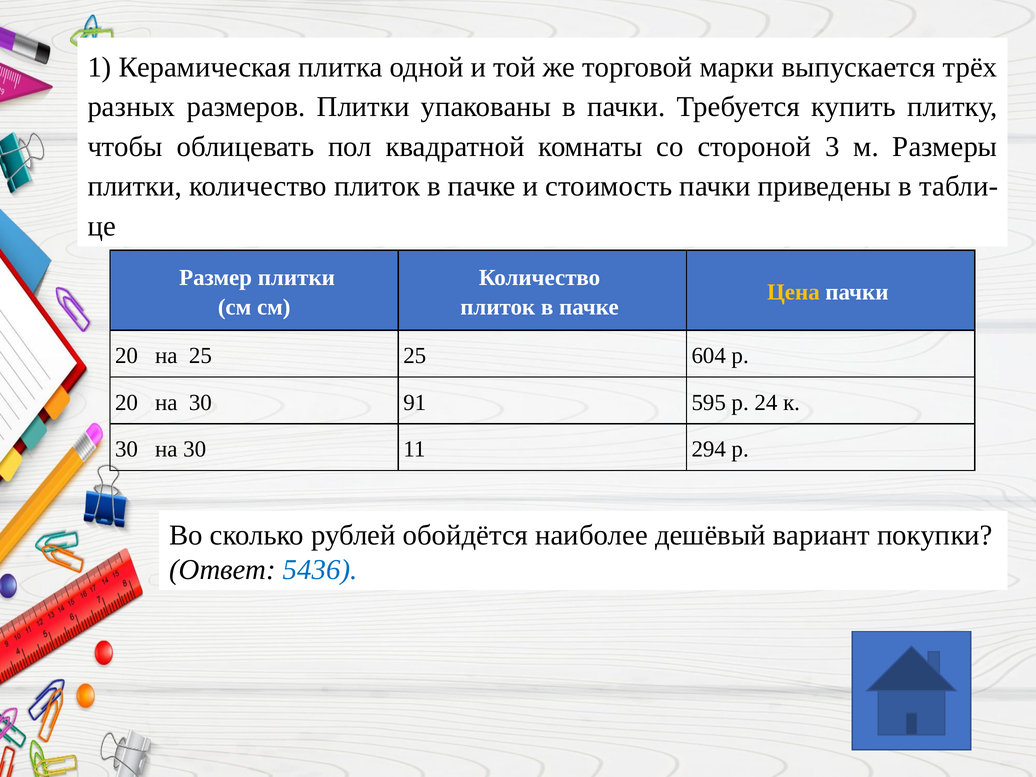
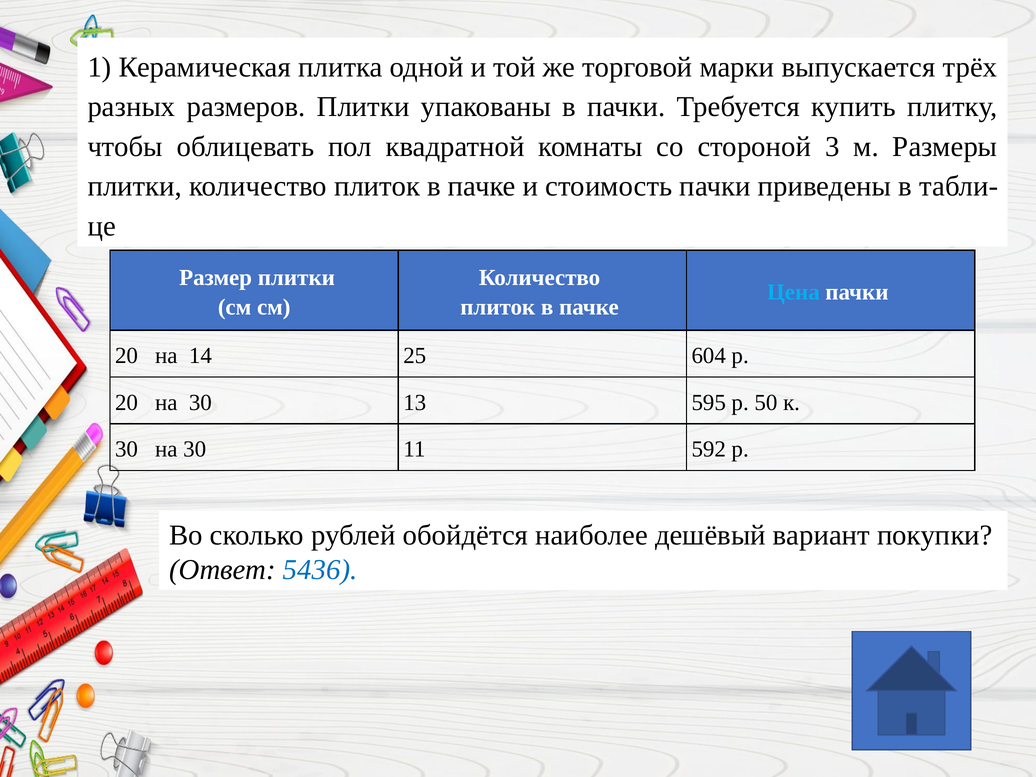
Цена colour: yellow -> light blue
на 25: 25 -> 14
91: 91 -> 13
24: 24 -> 50
294: 294 -> 592
